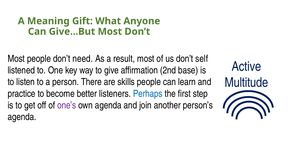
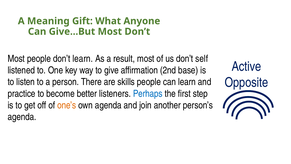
don’t need: need -> learn
Multitude: Multitude -> Opposite
one’s colour: purple -> orange
